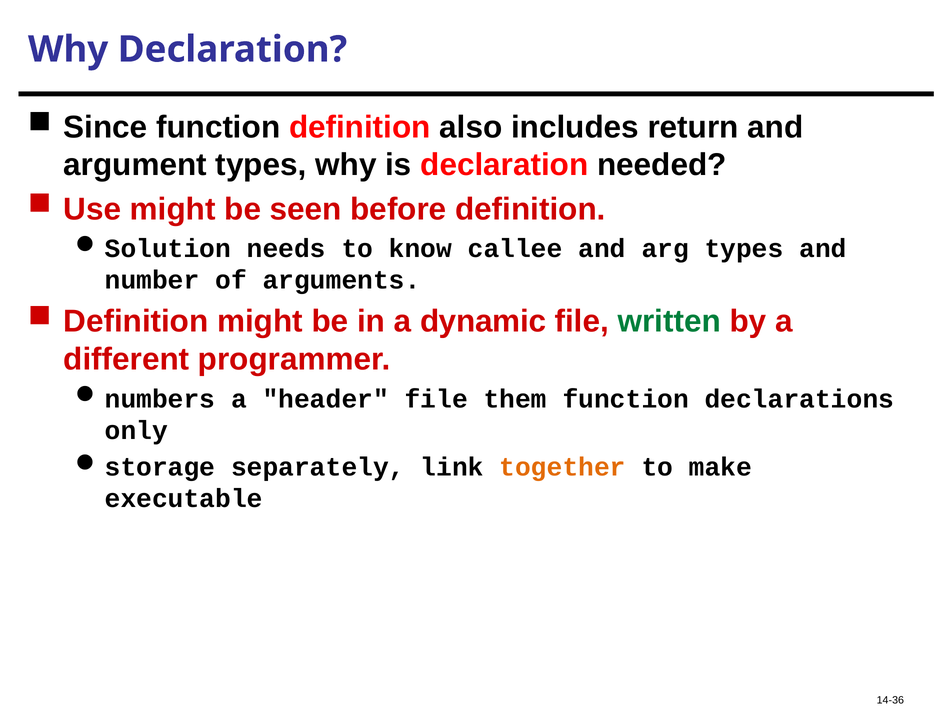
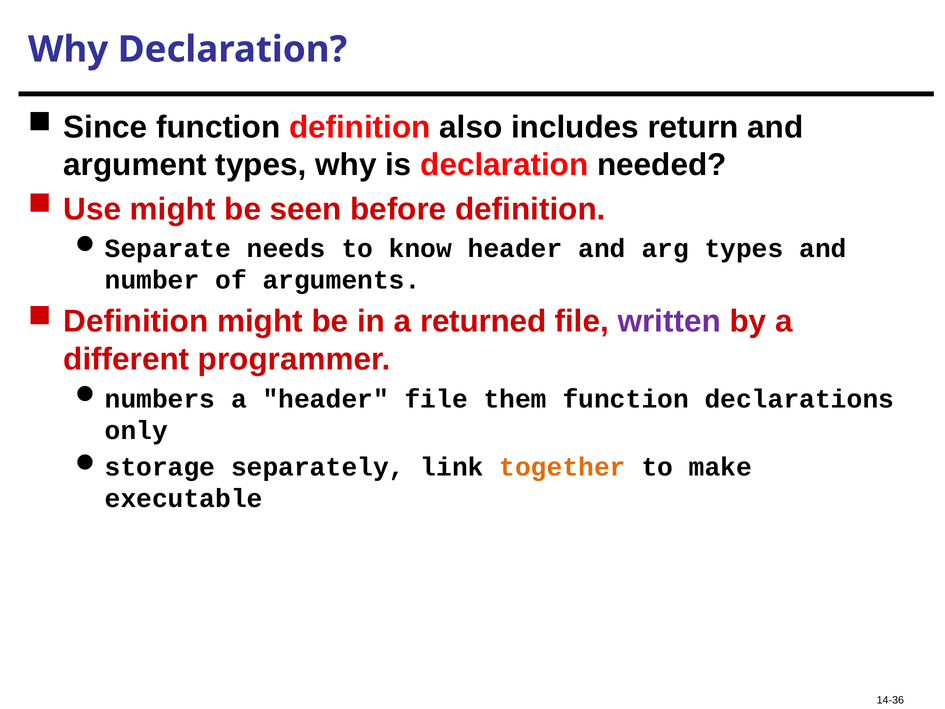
Solution: Solution -> Separate
know callee: callee -> header
dynamic: dynamic -> returned
written colour: green -> purple
